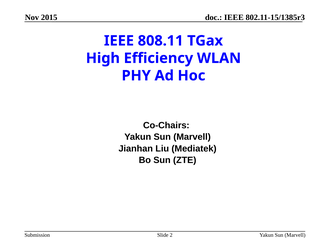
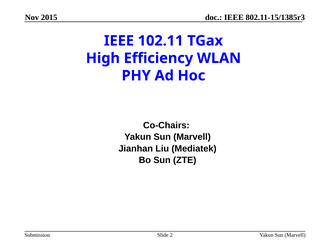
808.11: 808.11 -> 102.11
